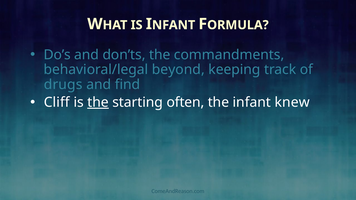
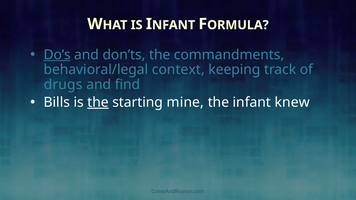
Do’s underline: none -> present
beyond: beyond -> context
Cliff: Cliff -> Bills
often: often -> mine
